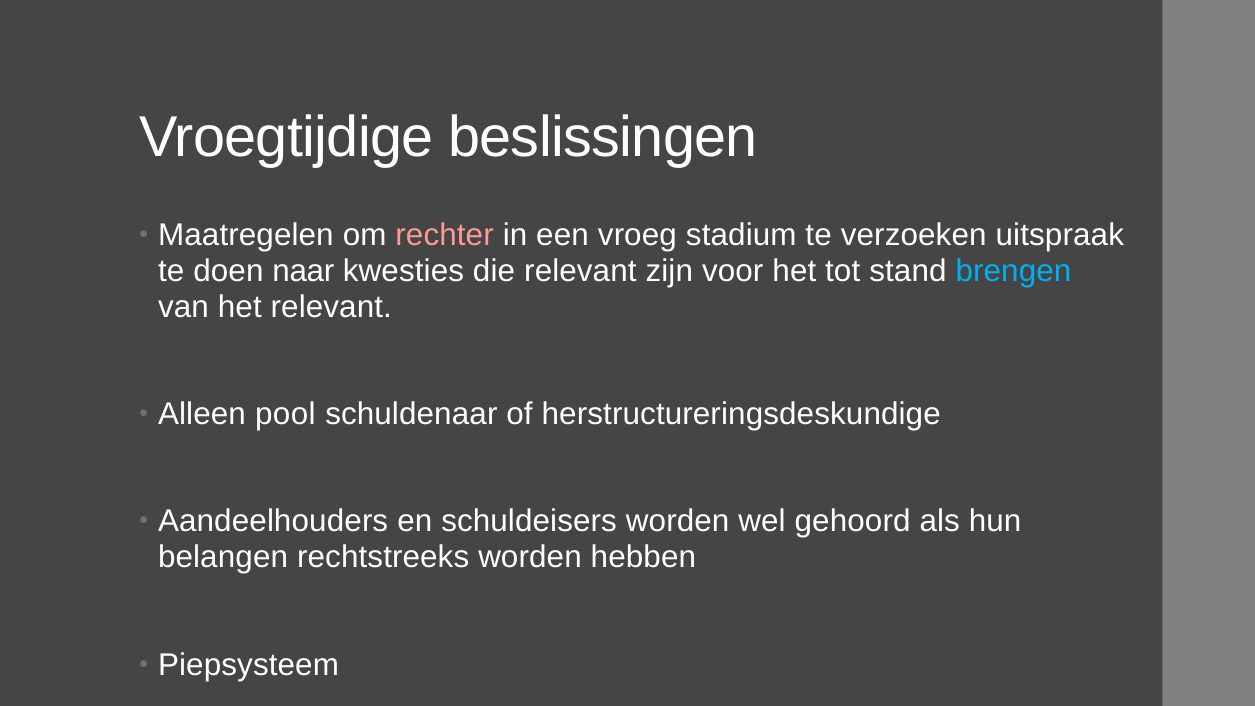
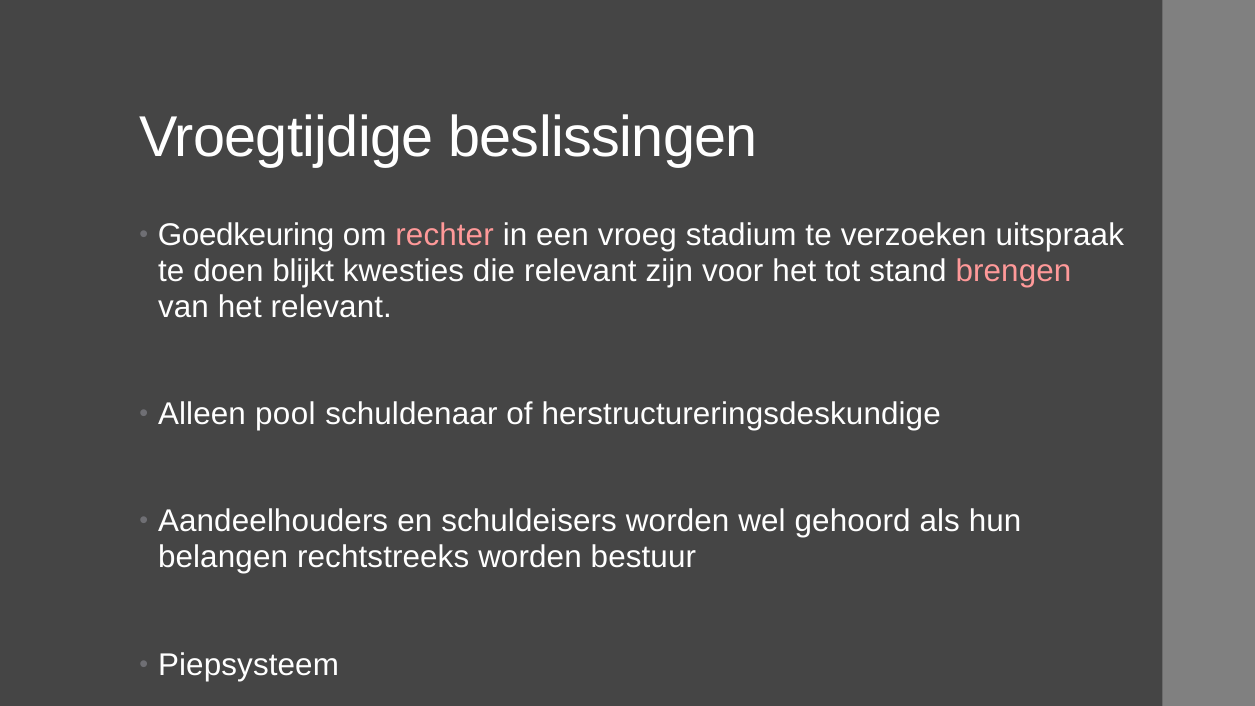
Maatregelen: Maatregelen -> Goedkeuring
naar: naar -> blijkt
brengen colour: light blue -> pink
hebben: hebben -> bestuur
